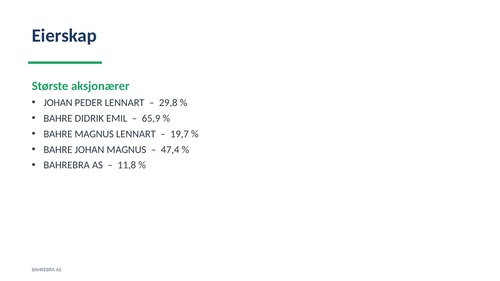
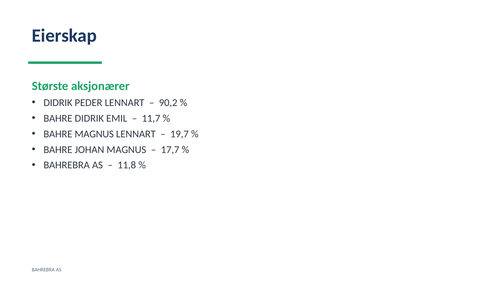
JOHAN at (58, 103): JOHAN -> DIDRIK
29,8: 29,8 -> 90,2
65,9: 65,9 -> 11,7
47,4: 47,4 -> 17,7
